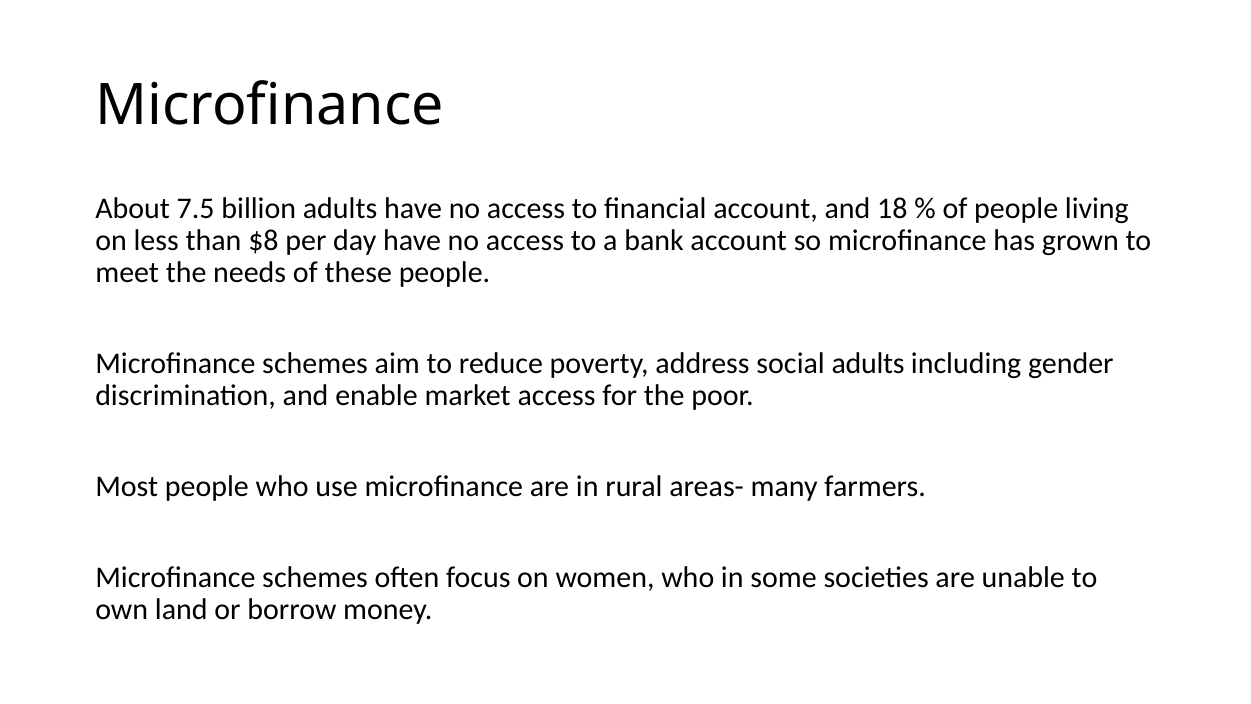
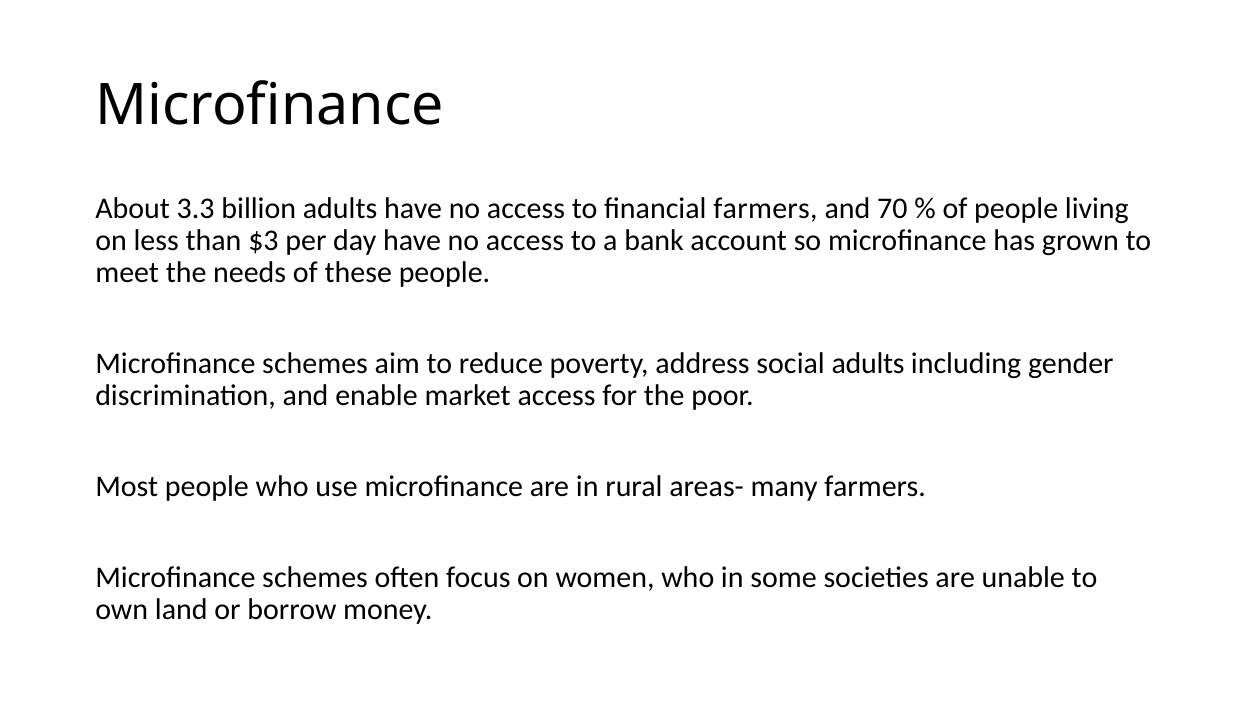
7.5: 7.5 -> 3.3
financial account: account -> farmers
18: 18 -> 70
$8: $8 -> $3
